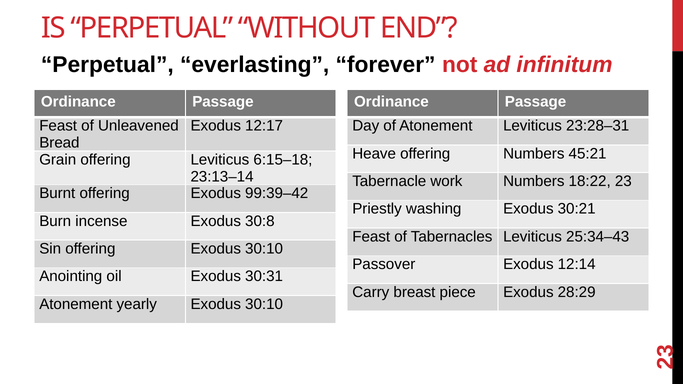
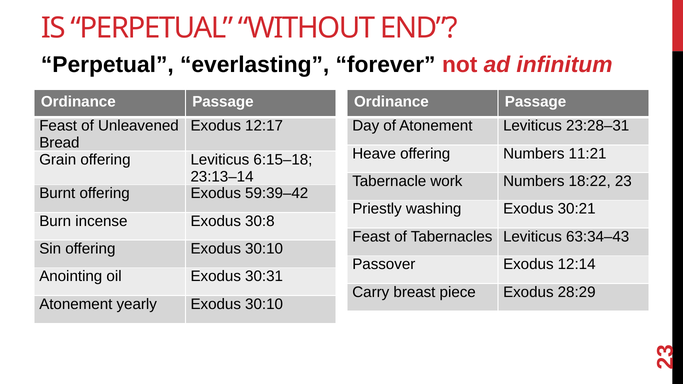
45:21: 45:21 -> 11:21
99:39–42: 99:39–42 -> 59:39–42
25:34–43: 25:34–43 -> 63:34–43
